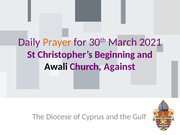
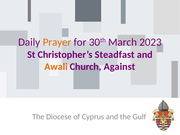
2021: 2021 -> 2023
Beginning: Beginning -> Steadfast
Awali colour: black -> orange
